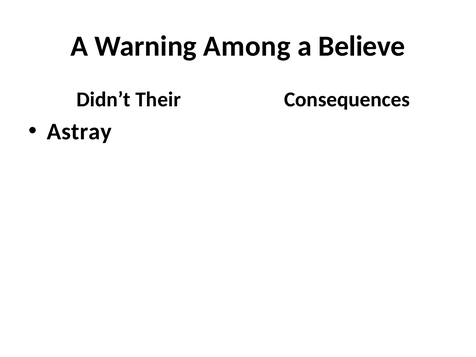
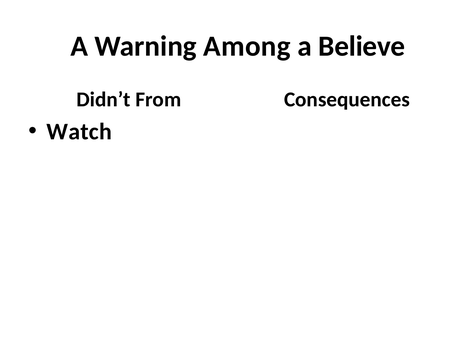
Their: Their -> From
Astray: Astray -> Watch
